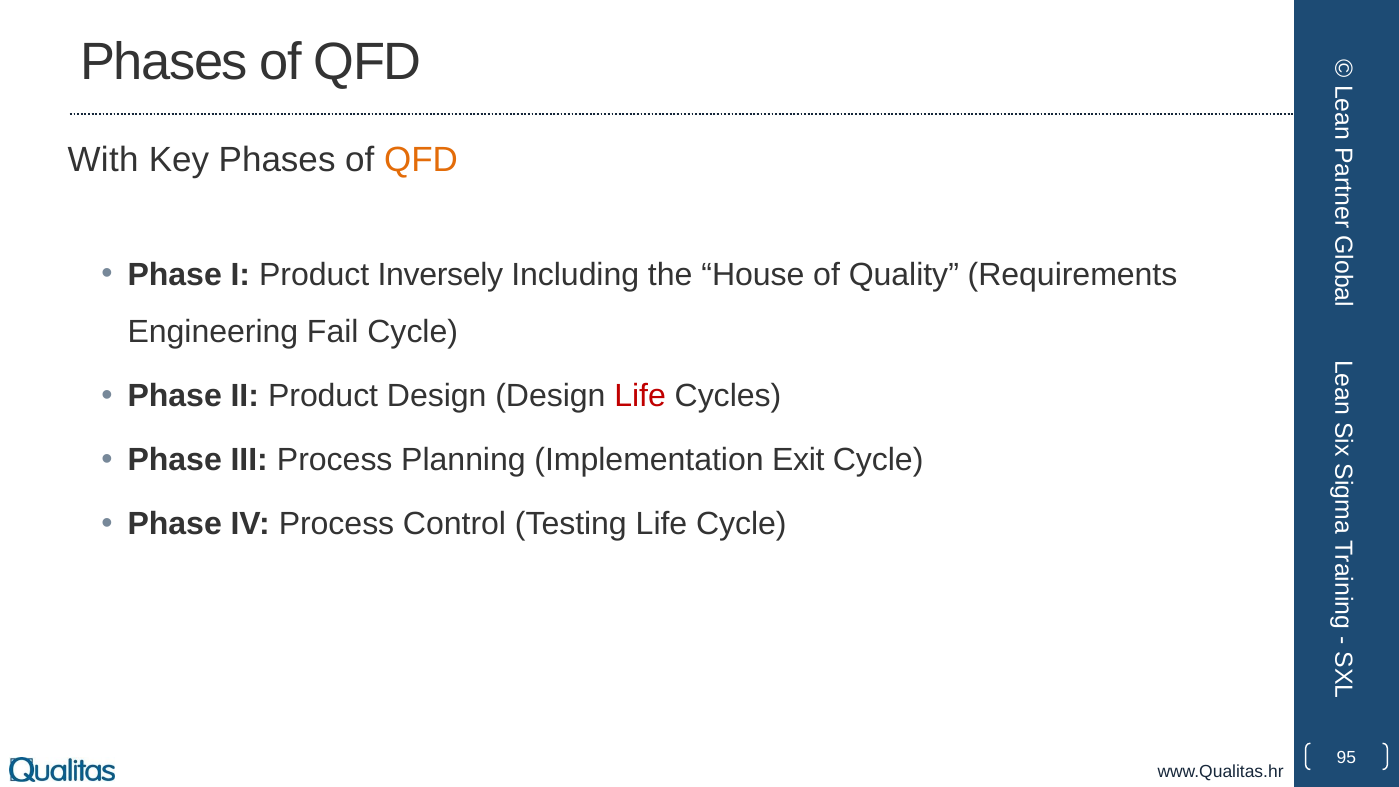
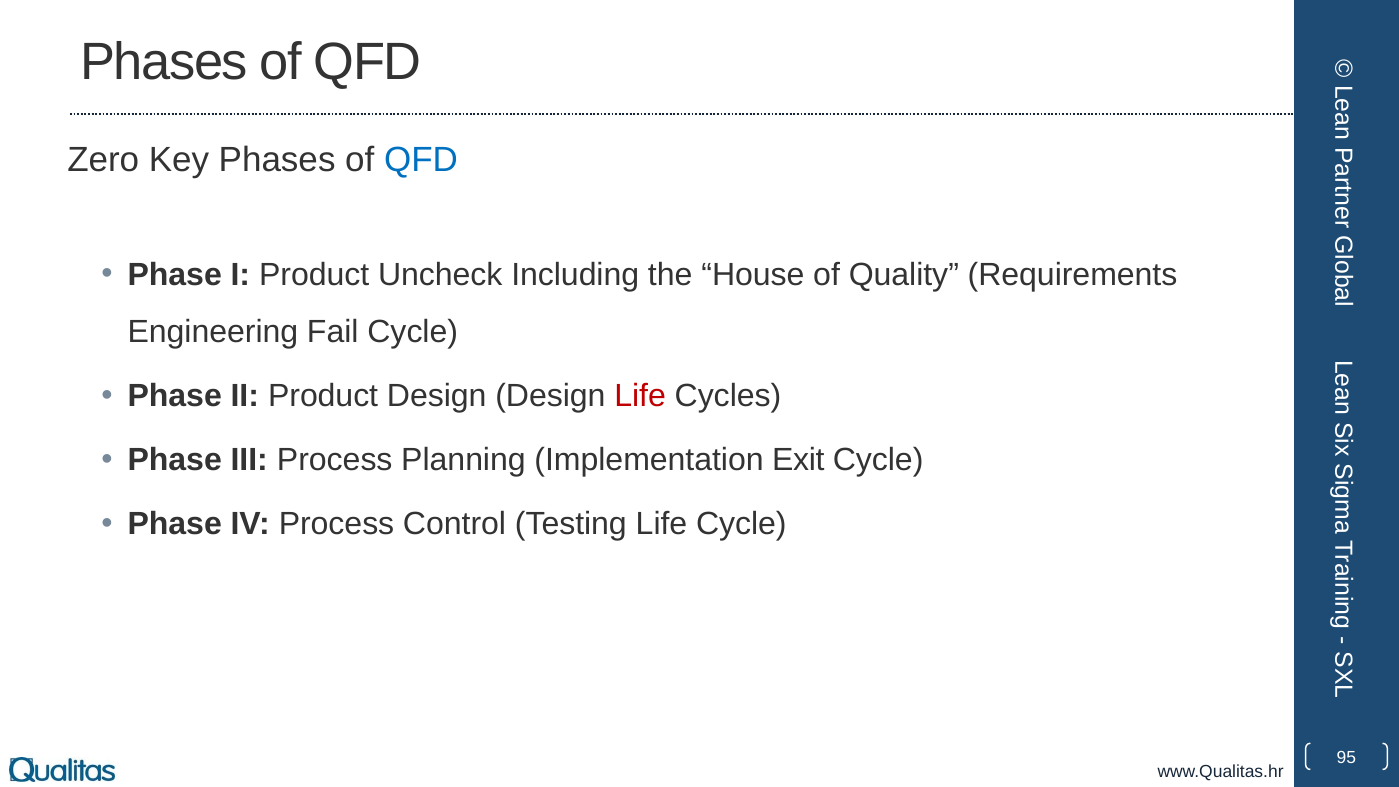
With: With -> Zero
QFD at (421, 160) colour: orange -> blue
Inversely: Inversely -> Uncheck
